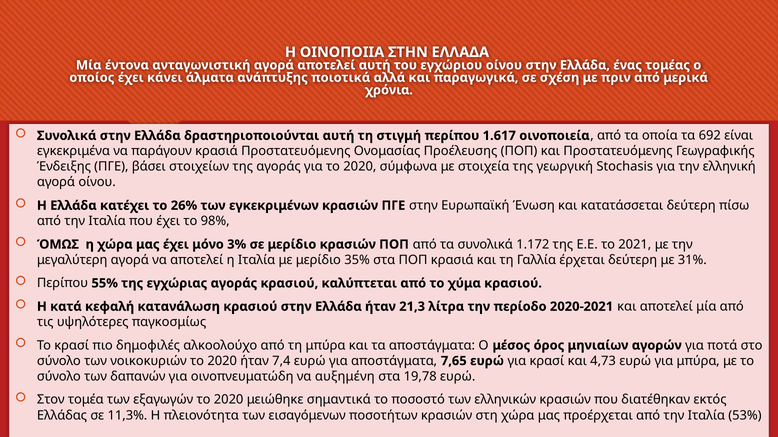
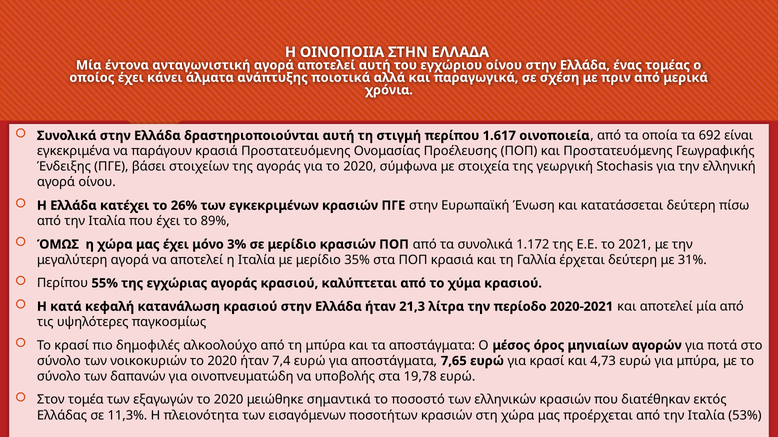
98%: 98% -> 89%
αυξημένη: αυξημένη -> υποβολής
